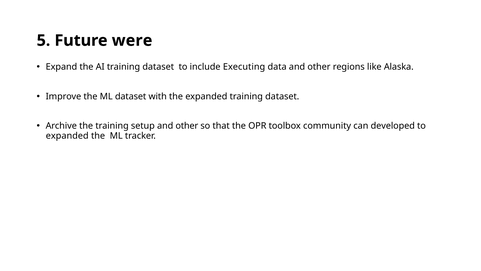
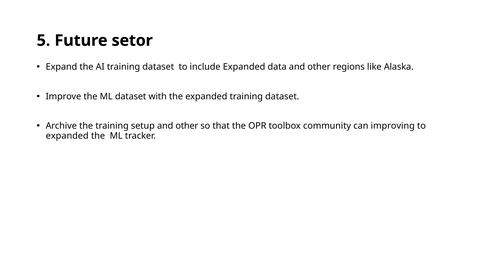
were: were -> setor
include Executing: Executing -> Expanded
developed: developed -> improving
